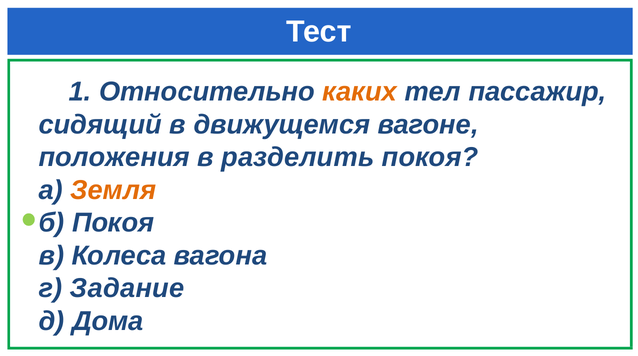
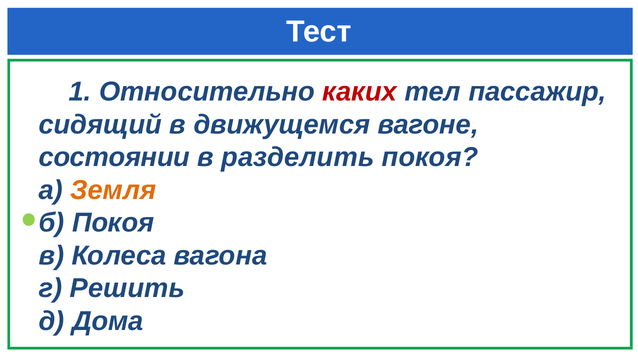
каких colour: orange -> red
положения: положения -> состоянии
Задание: Задание -> Решить
